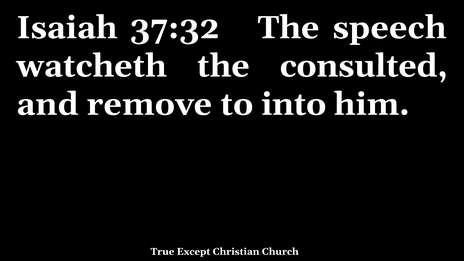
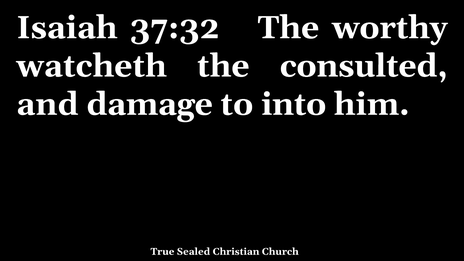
speech: speech -> worthy
remove: remove -> damage
Except: Except -> Sealed
